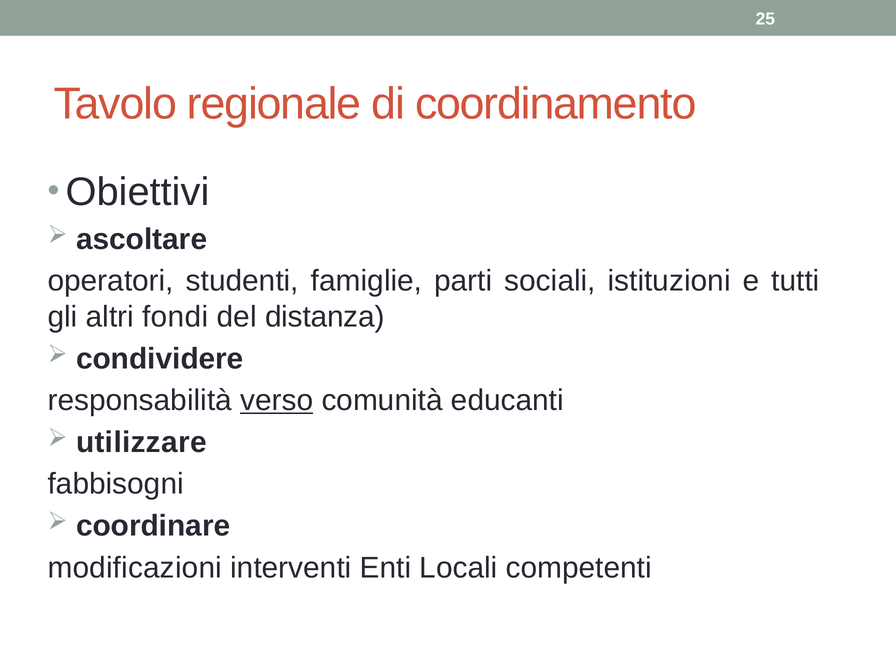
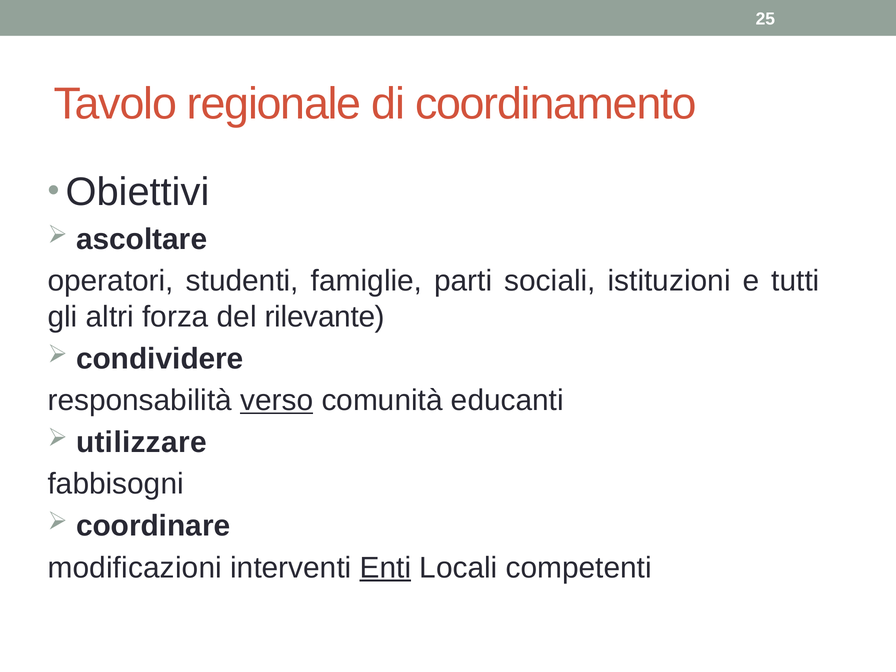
fondi: fondi -> forza
distanza: distanza -> rilevante
Enti underline: none -> present
